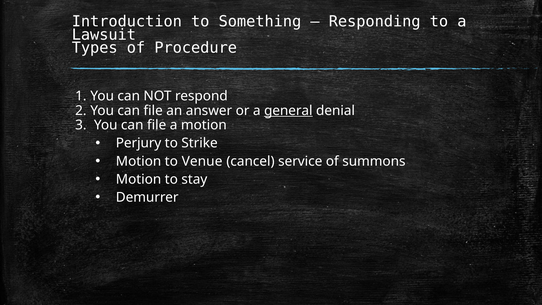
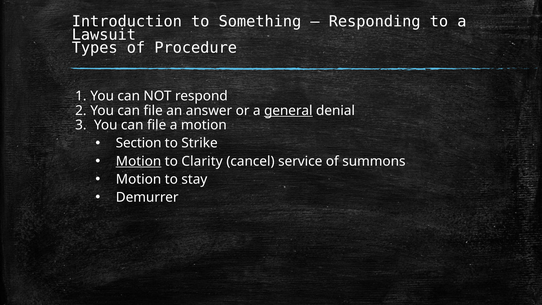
Perjury: Perjury -> Section
Motion at (139, 161) underline: none -> present
Venue: Venue -> Clarity
